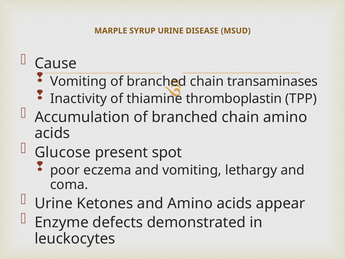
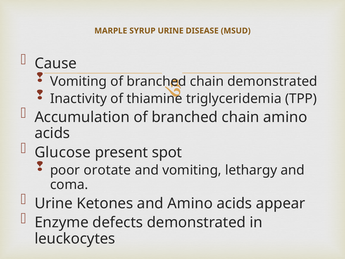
chain transaminases: transaminases -> demonstrated
thromboplastin: thromboplastin -> triglyceridemia
eczema: eczema -> orotate
